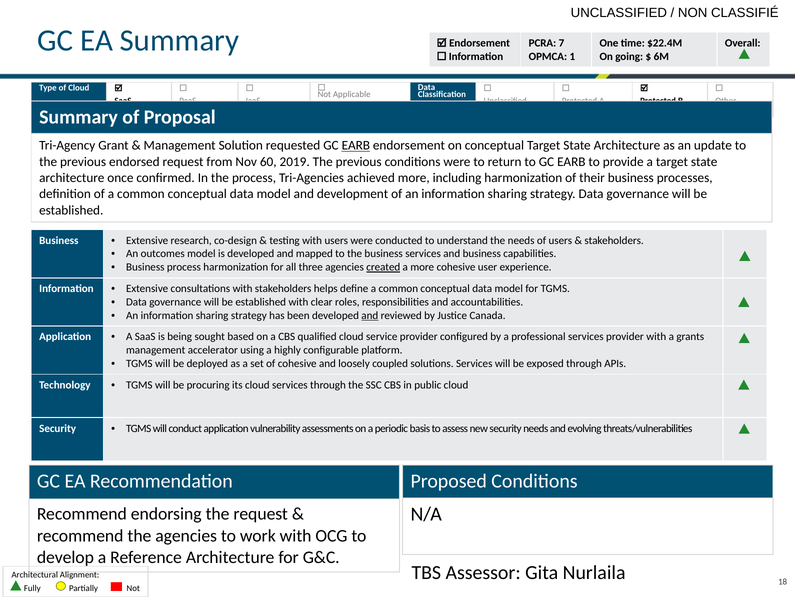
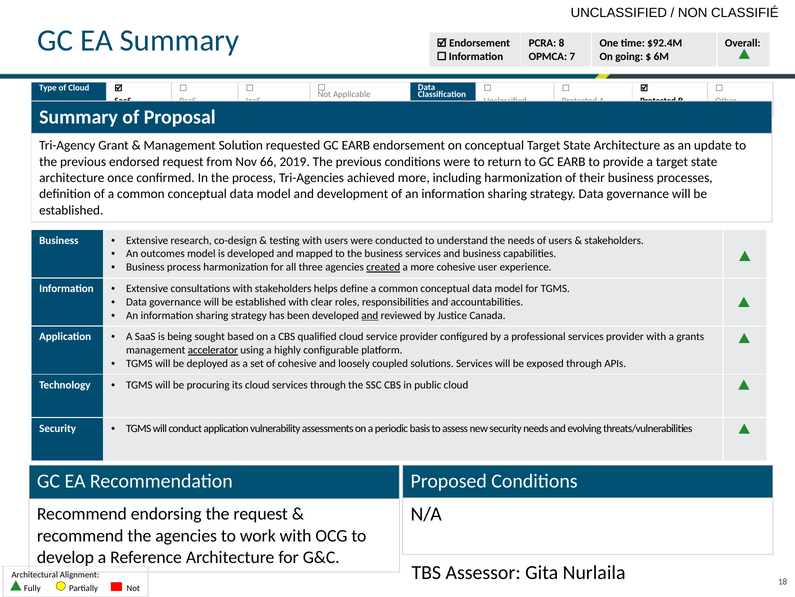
7: 7 -> 8
$22.4M: $22.4M -> $92.4M
1: 1 -> 7
EARB at (356, 145) underline: present -> none
60: 60 -> 66
accelerator underline: none -> present
